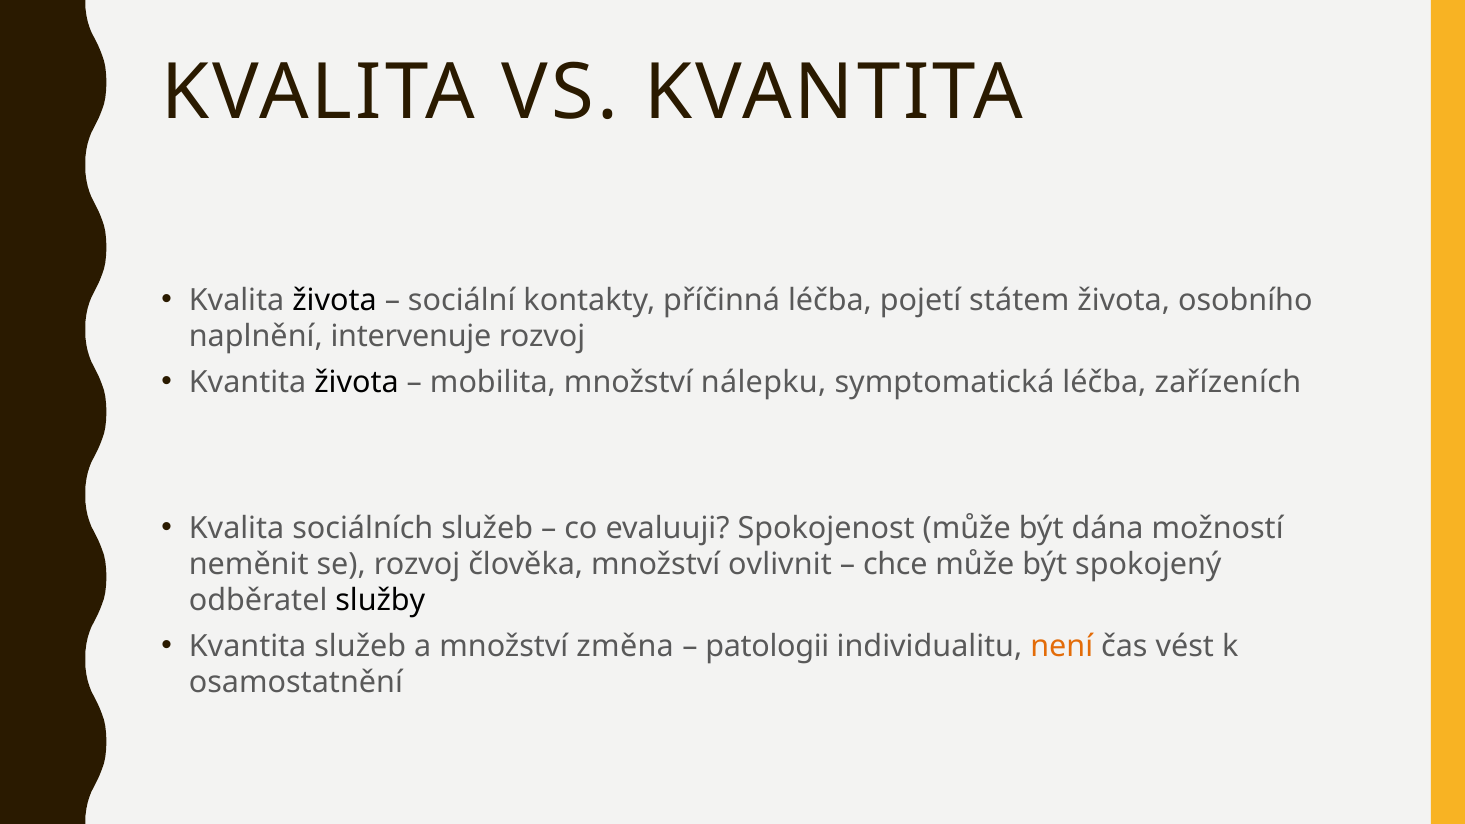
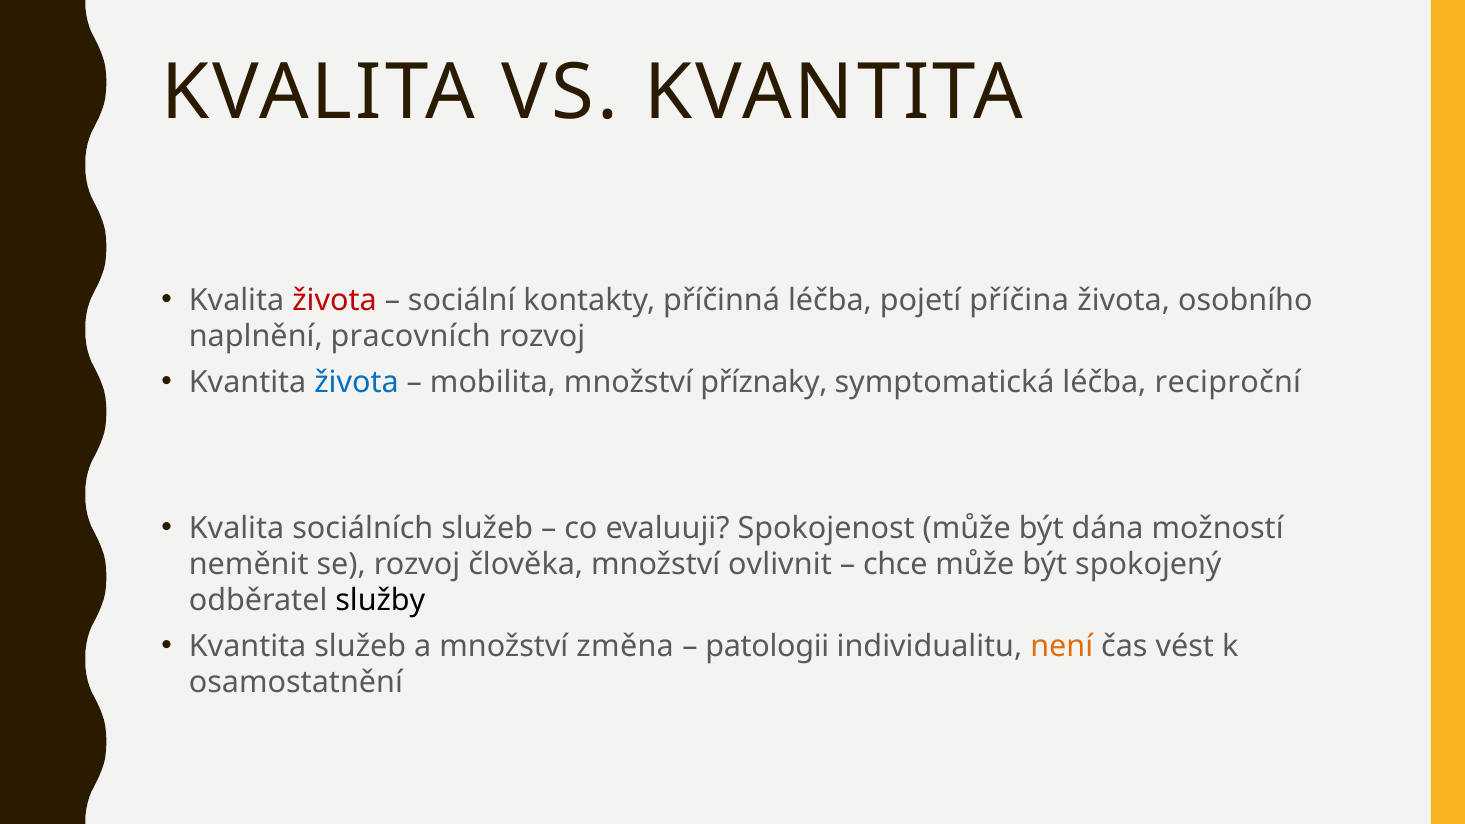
života at (335, 300) colour: black -> red
státem: státem -> příčina
intervenuje: intervenuje -> pracovních
života at (357, 382) colour: black -> blue
nálepku: nálepku -> příznaky
zařízeních: zařízeních -> reciproční
